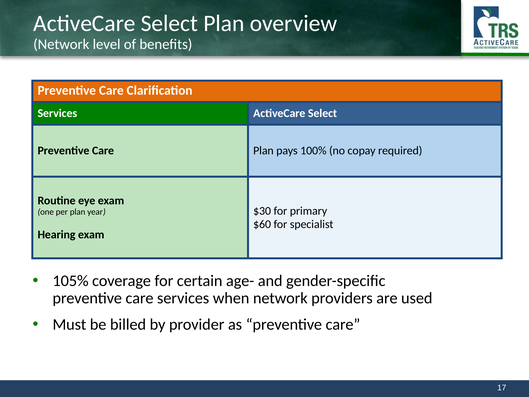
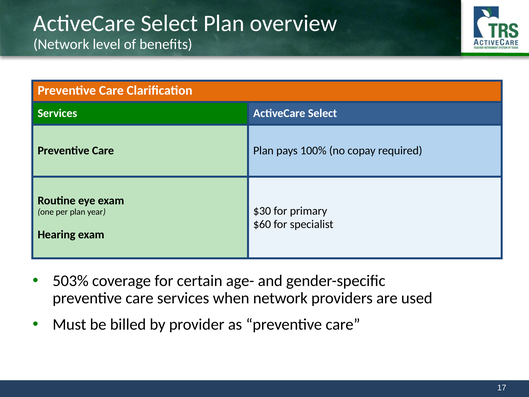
105%: 105% -> 503%
